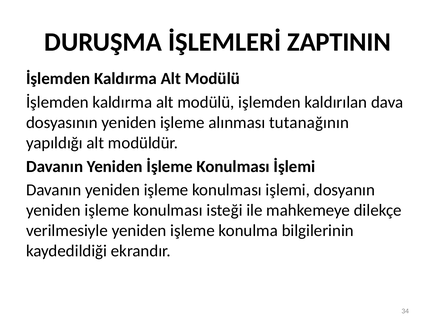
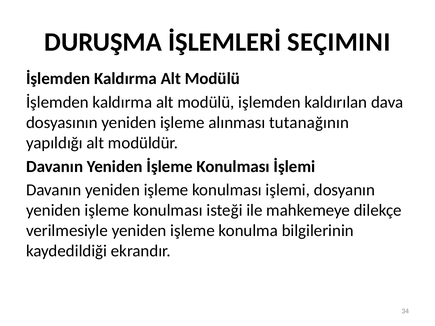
ZAPTININ: ZAPTININ -> SEÇIMINI
